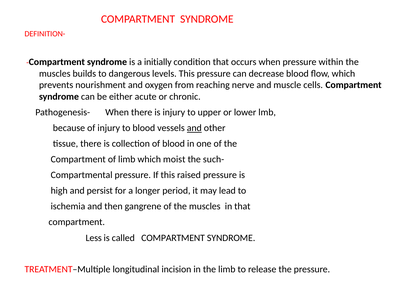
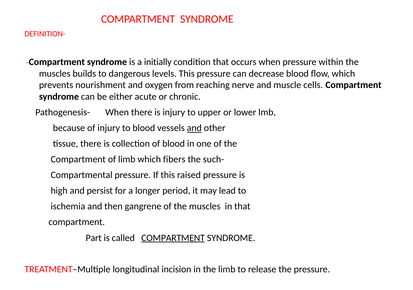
moist: moist -> fibers
Less: Less -> Part
COMPARTMENT at (173, 238) underline: none -> present
